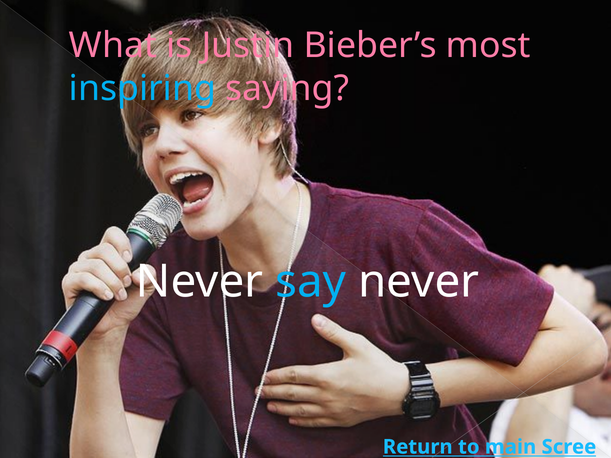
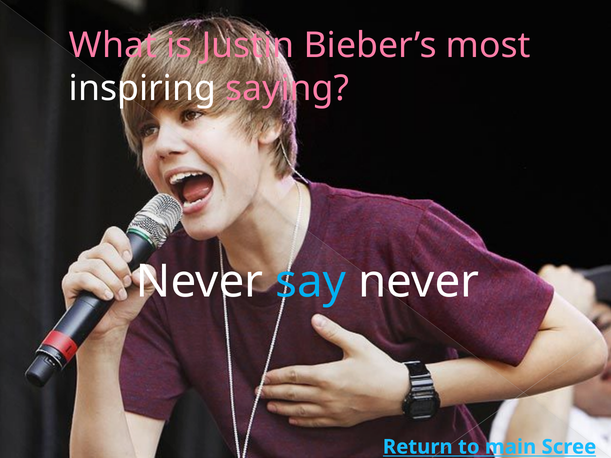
inspiring colour: light blue -> white
